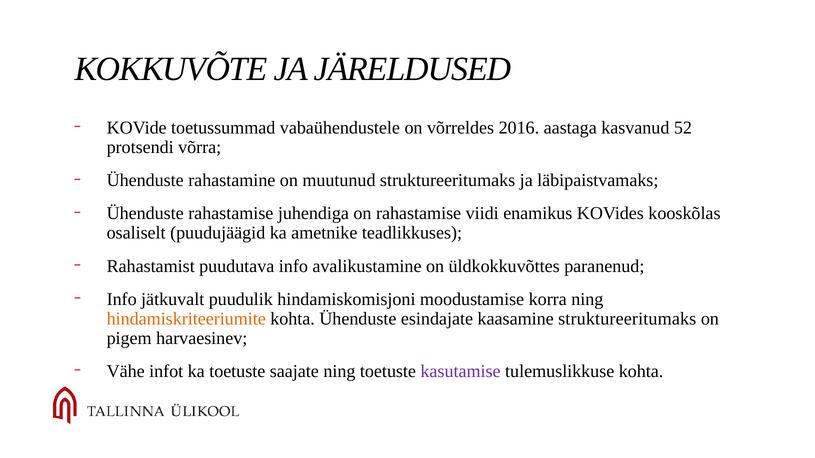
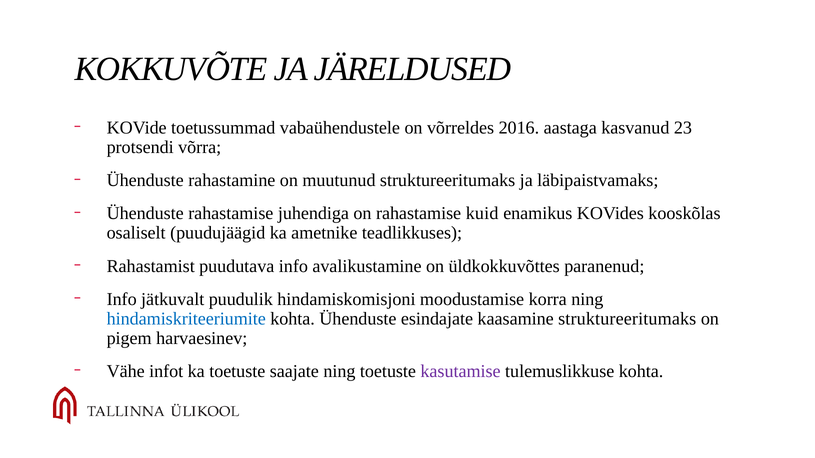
52: 52 -> 23
viidi: viidi -> kuid
hindamiskriteeriumite colour: orange -> blue
